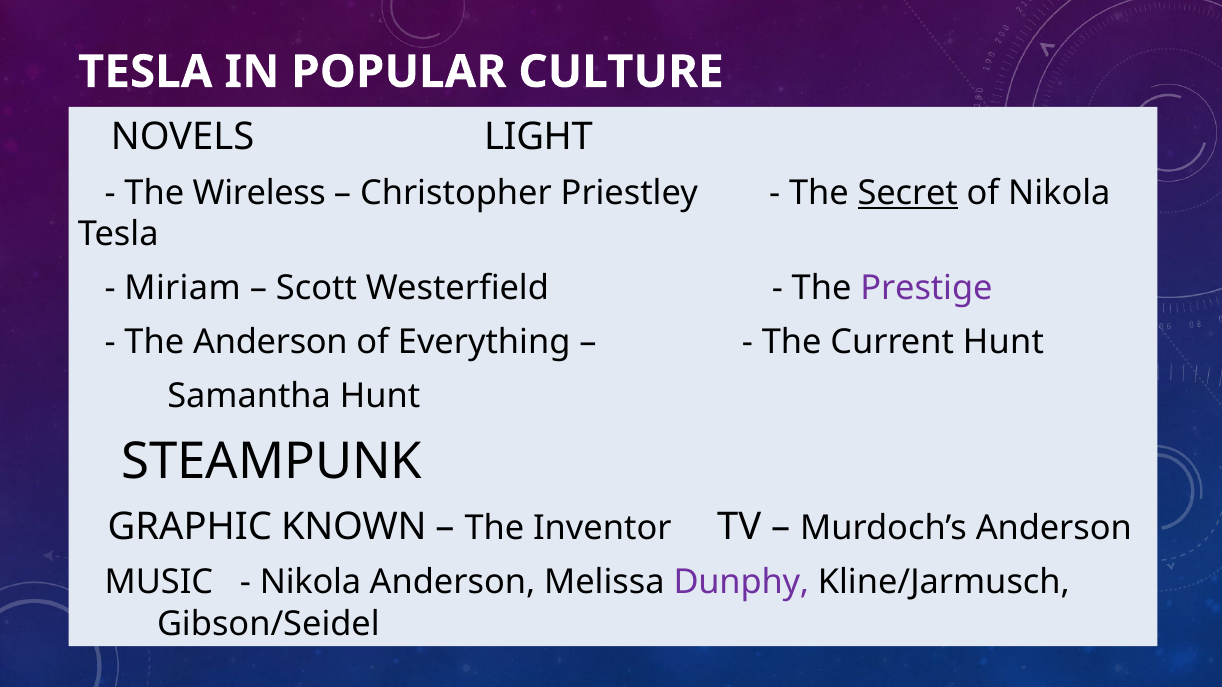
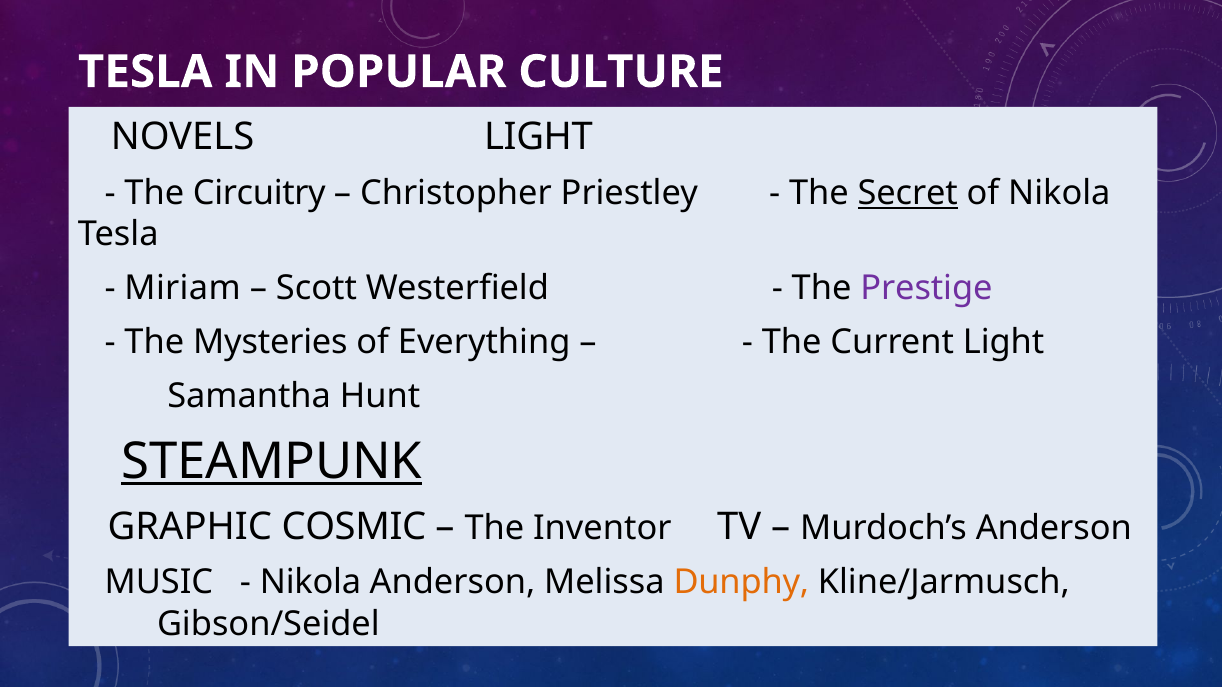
Wireless: Wireless -> Circuitry
The Anderson: Anderson -> Mysteries
Current Hunt: Hunt -> Light
STEAMPUNK underline: none -> present
KNOWN: KNOWN -> COSMIC
Dunphy colour: purple -> orange
